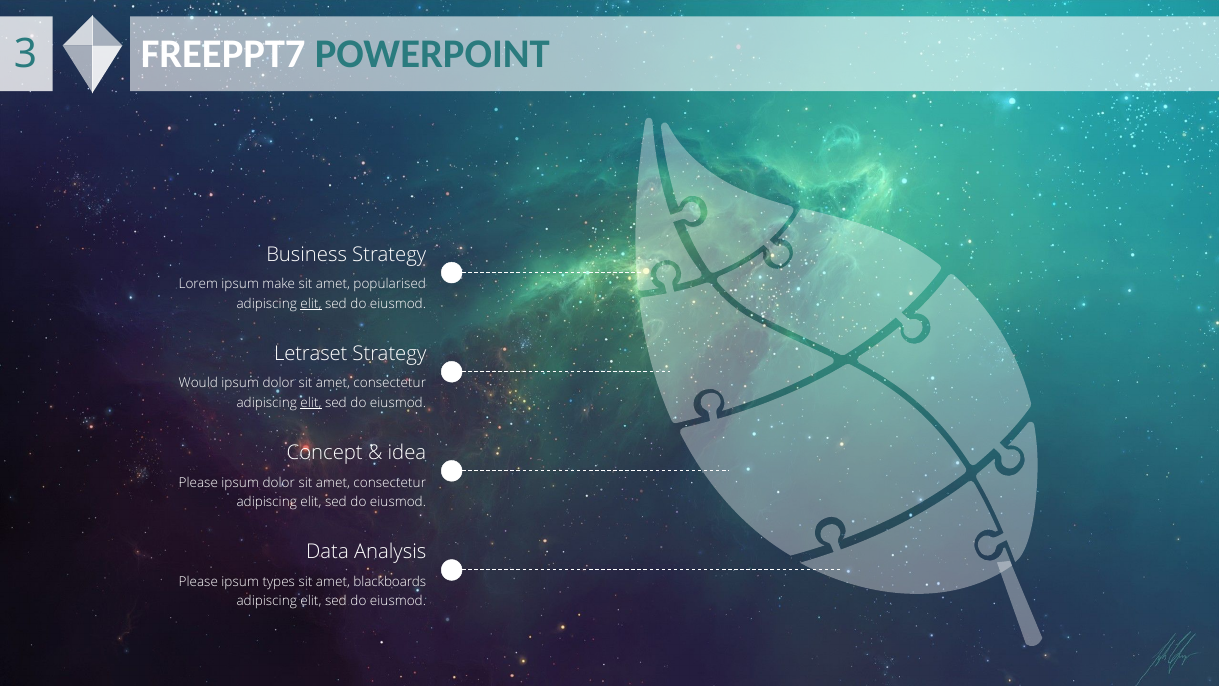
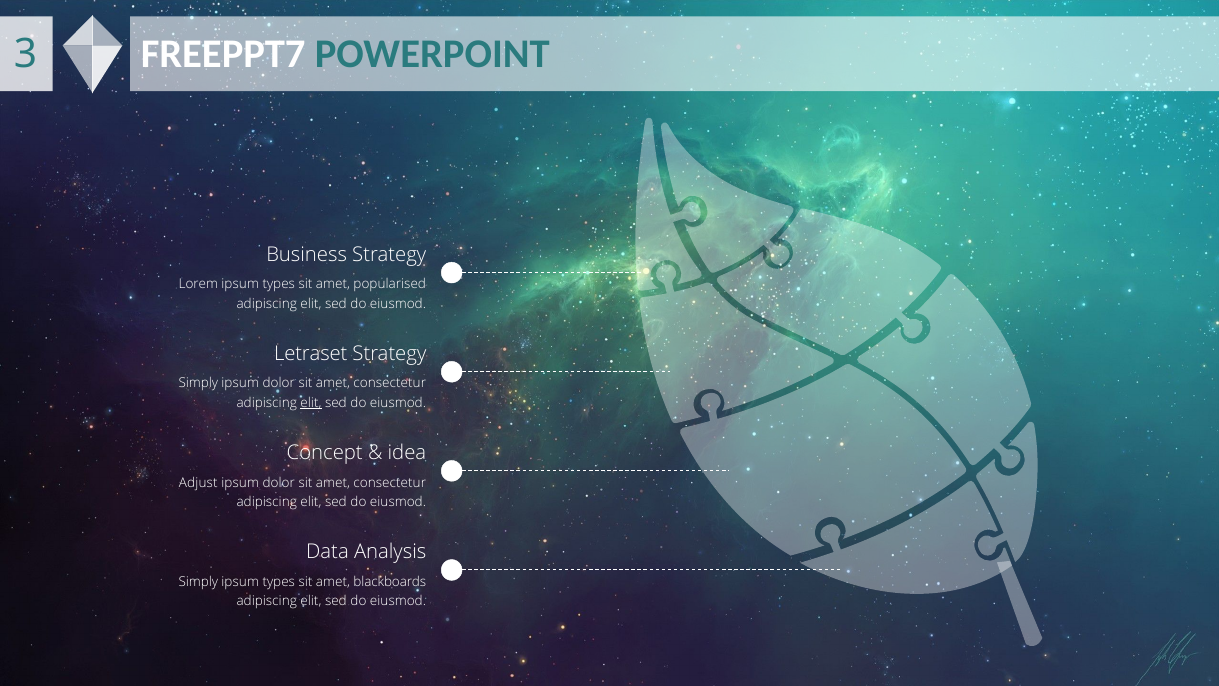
Lorem ipsum make: make -> types
elit at (311, 304) underline: present -> none
Would at (198, 383): Would -> Simply
Please at (198, 482): Please -> Adjust
Please at (198, 581): Please -> Simply
